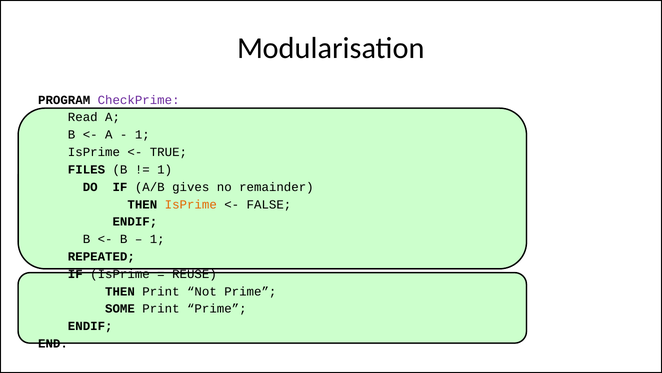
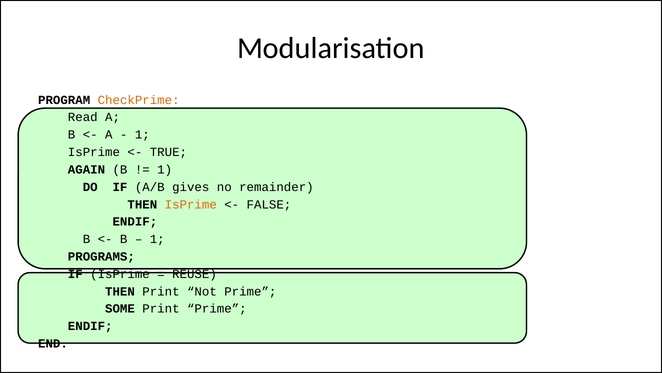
CheckPrime colour: purple -> orange
FILES: FILES -> AGAIN
REPEATED: REPEATED -> PROGRAMS
